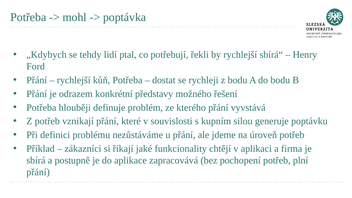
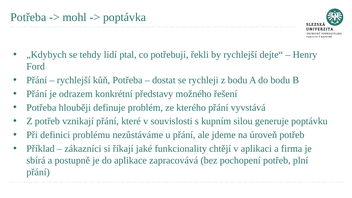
sbírá“: sbírá“ -> dejte“
